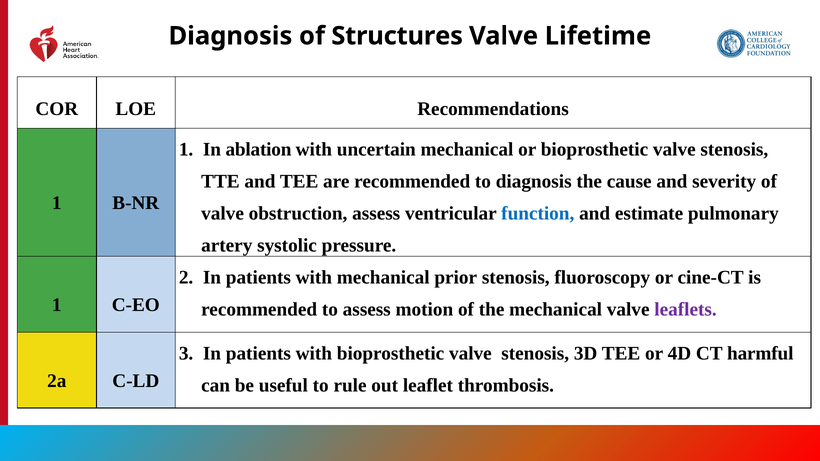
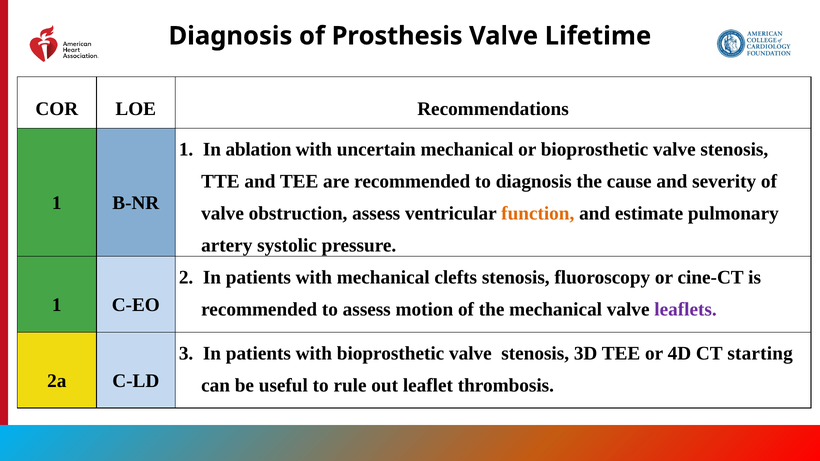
Structures: Structures -> Prosthesis
function colour: blue -> orange
prior: prior -> clefts
harmful: harmful -> starting
